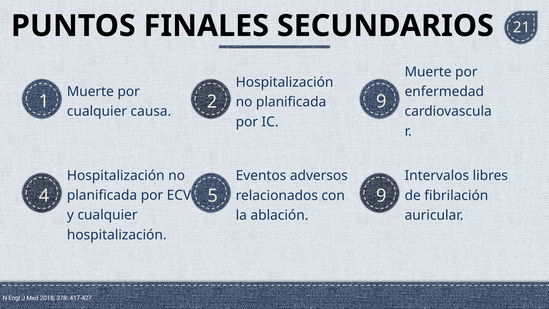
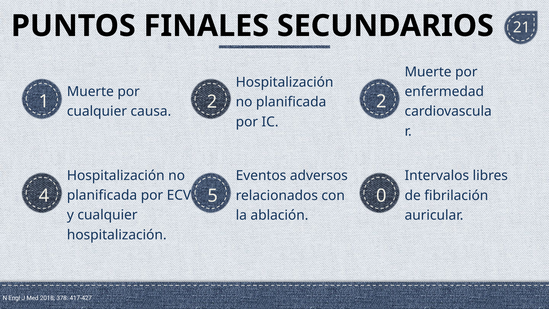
2 9: 9 -> 2
5 9: 9 -> 0
